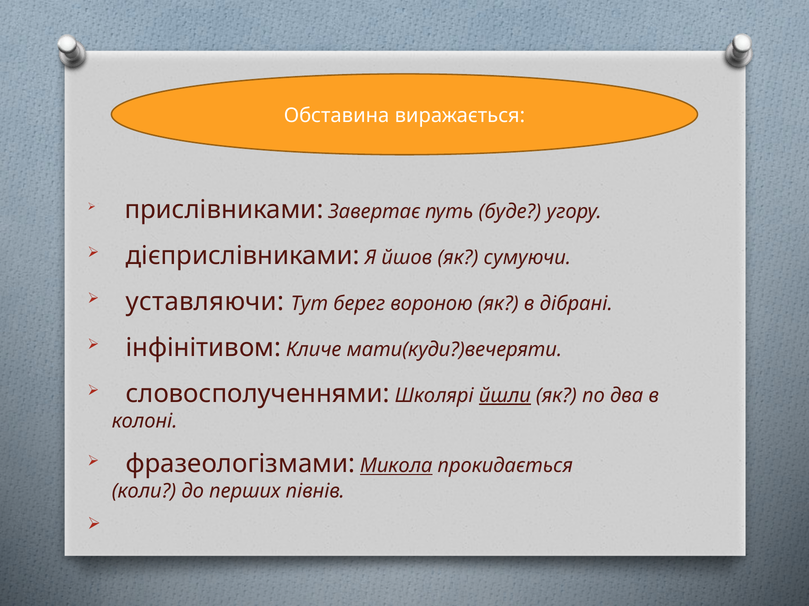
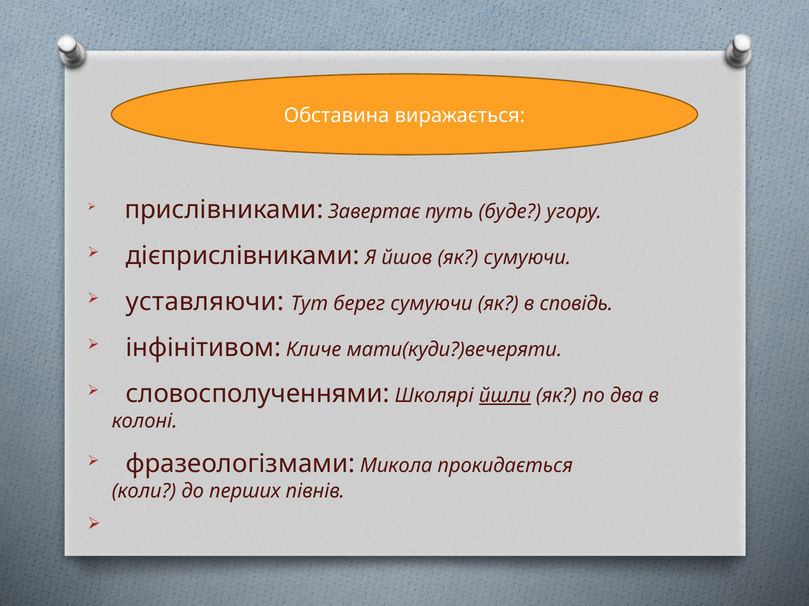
берег вороною: вороною -> сумуючи
дібрані: дібрані -> сповідь
Микола underline: present -> none
